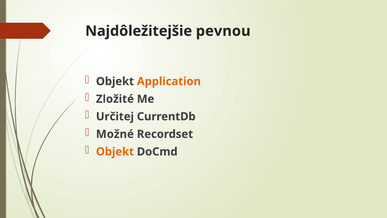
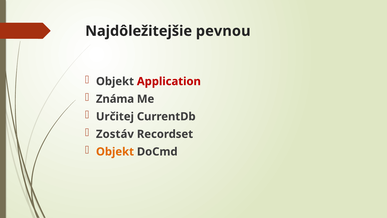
Application colour: orange -> red
Zložité: Zložité -> Známa
Možné: Možné -> Zostáv
